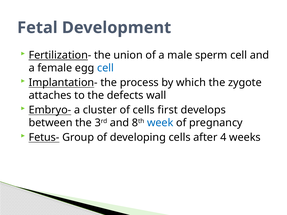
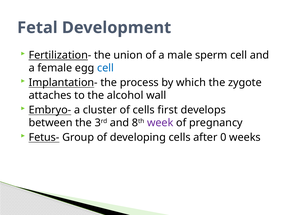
defects: defects -> alcohol
week colour: blue -> purple
4: 4 -> 0
